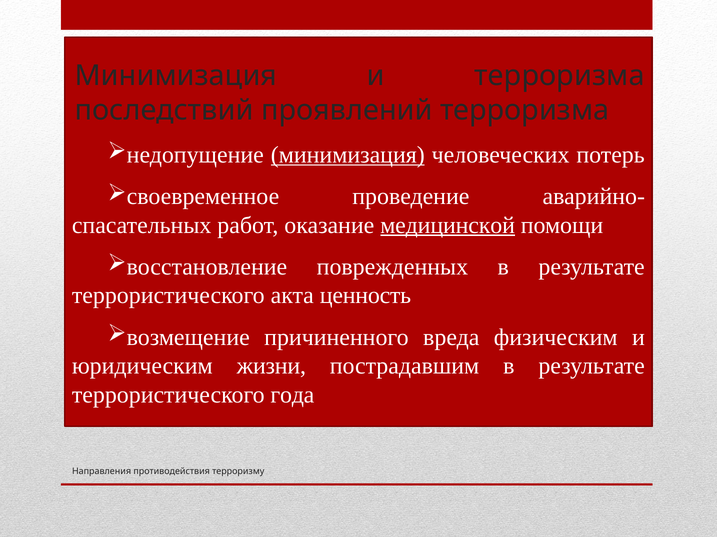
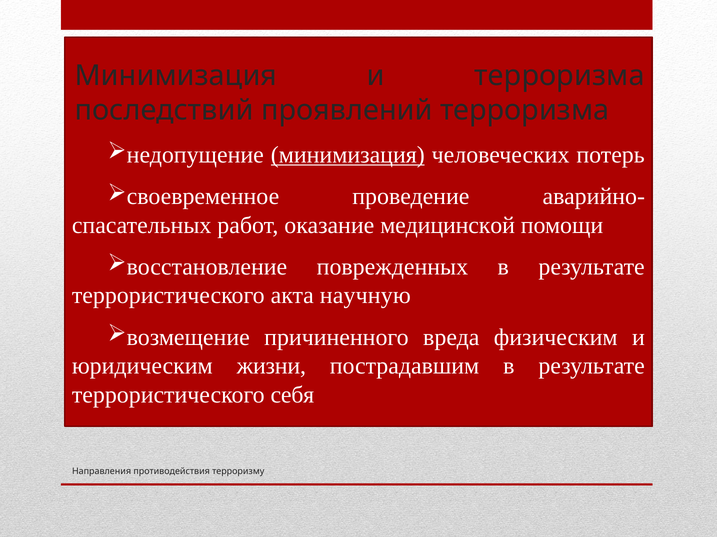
медицинской underline: present -> none
ценность: ценность -> научную
года: года -> себя
